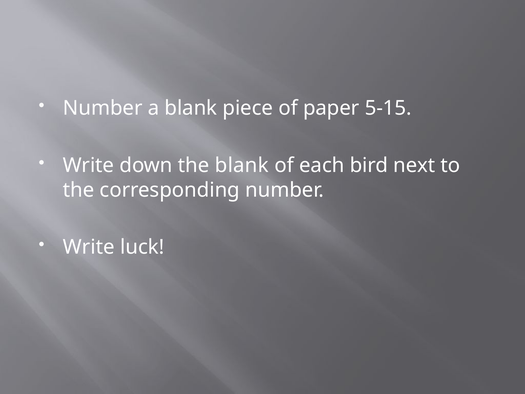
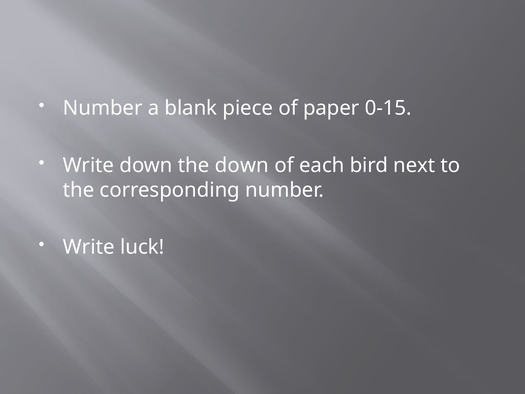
5-15: 5-15 -> 0-15
the blank: blank -> down
